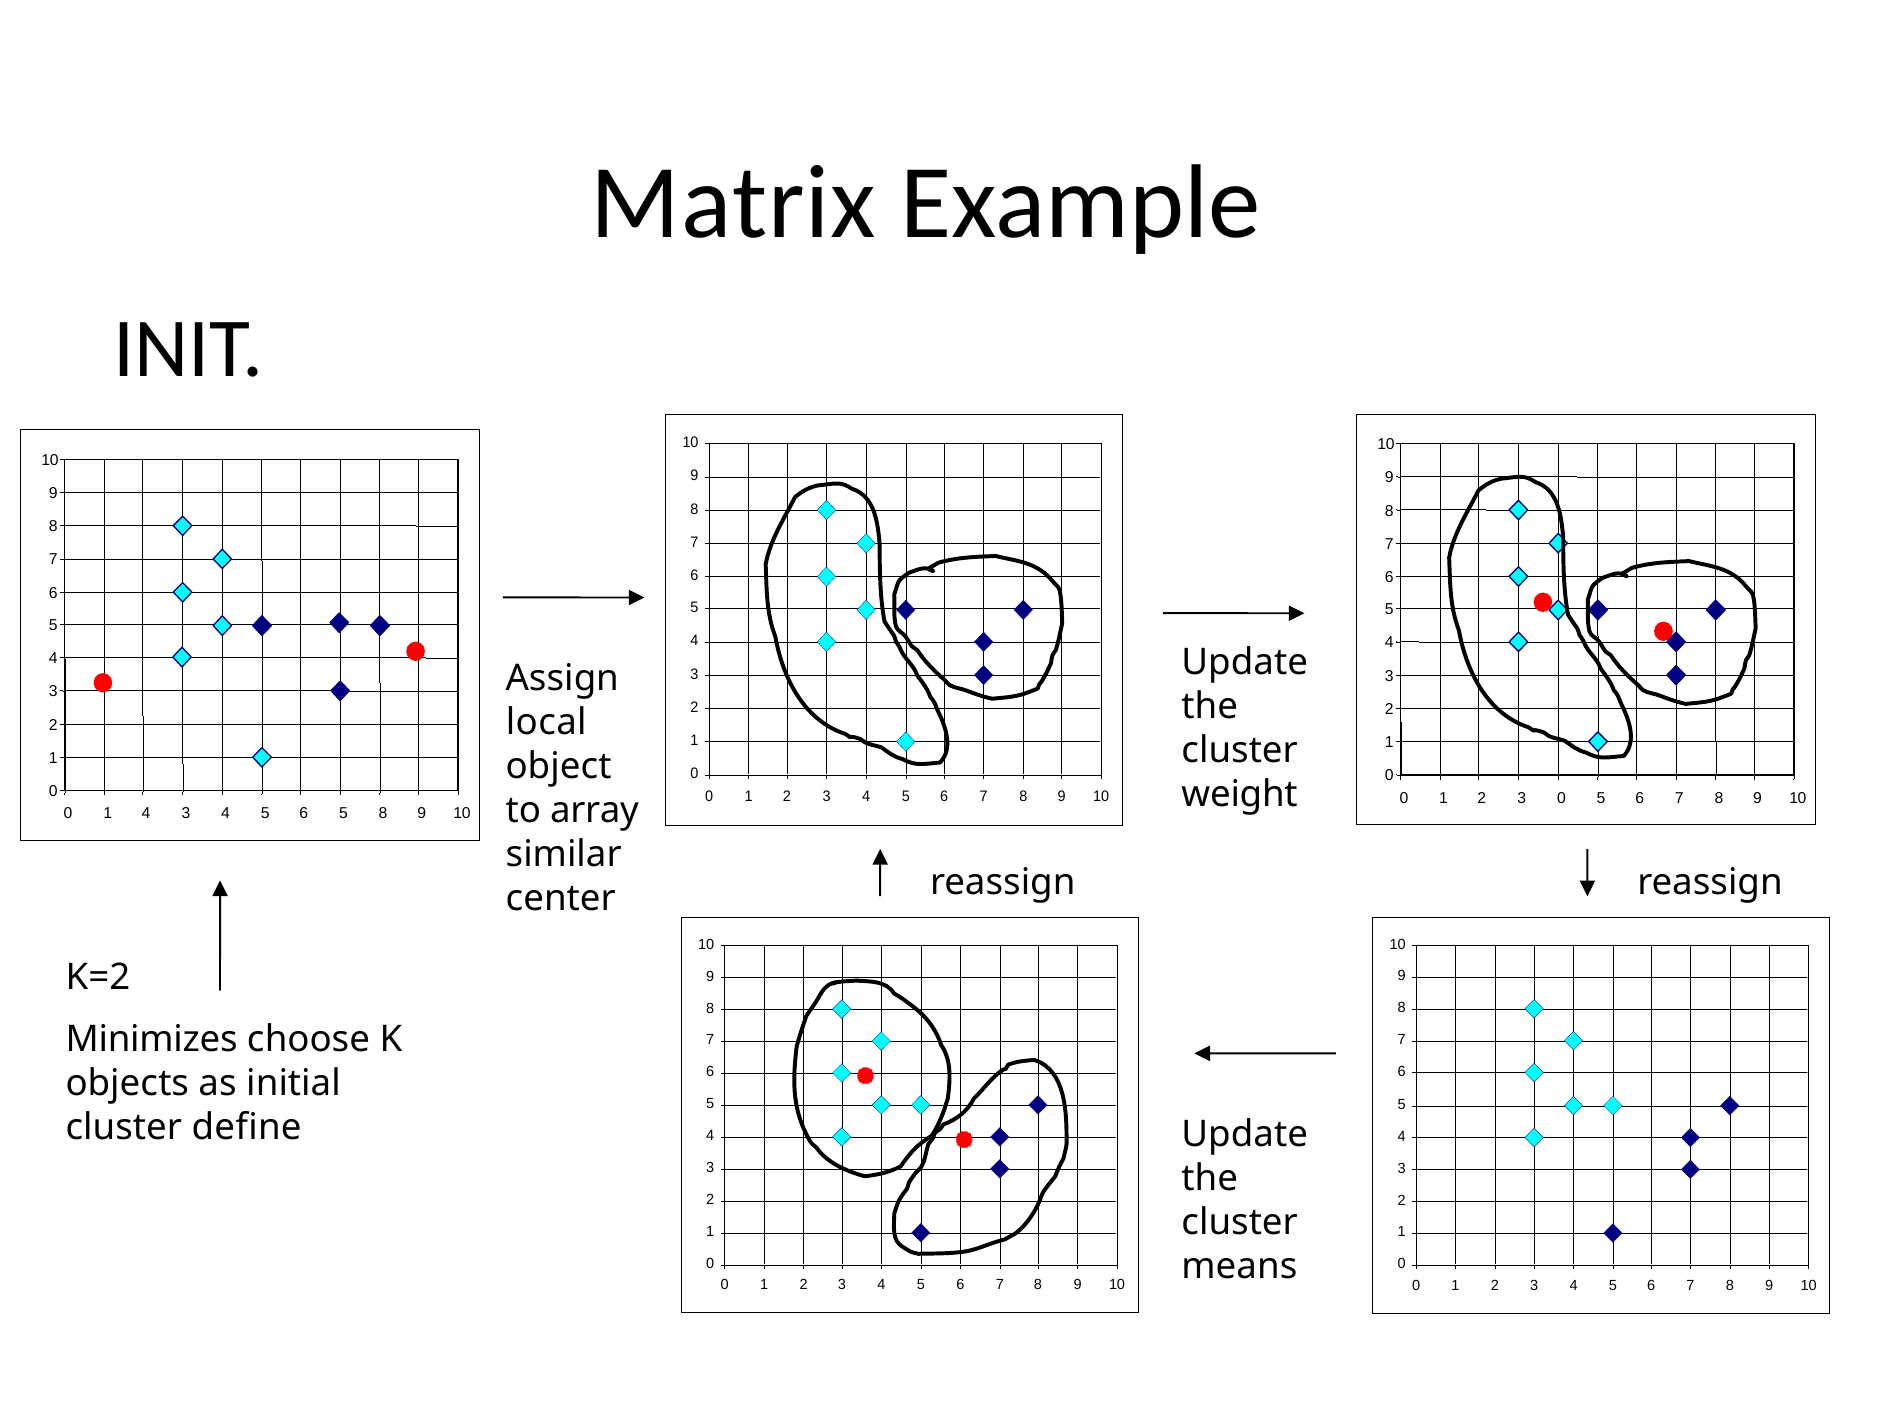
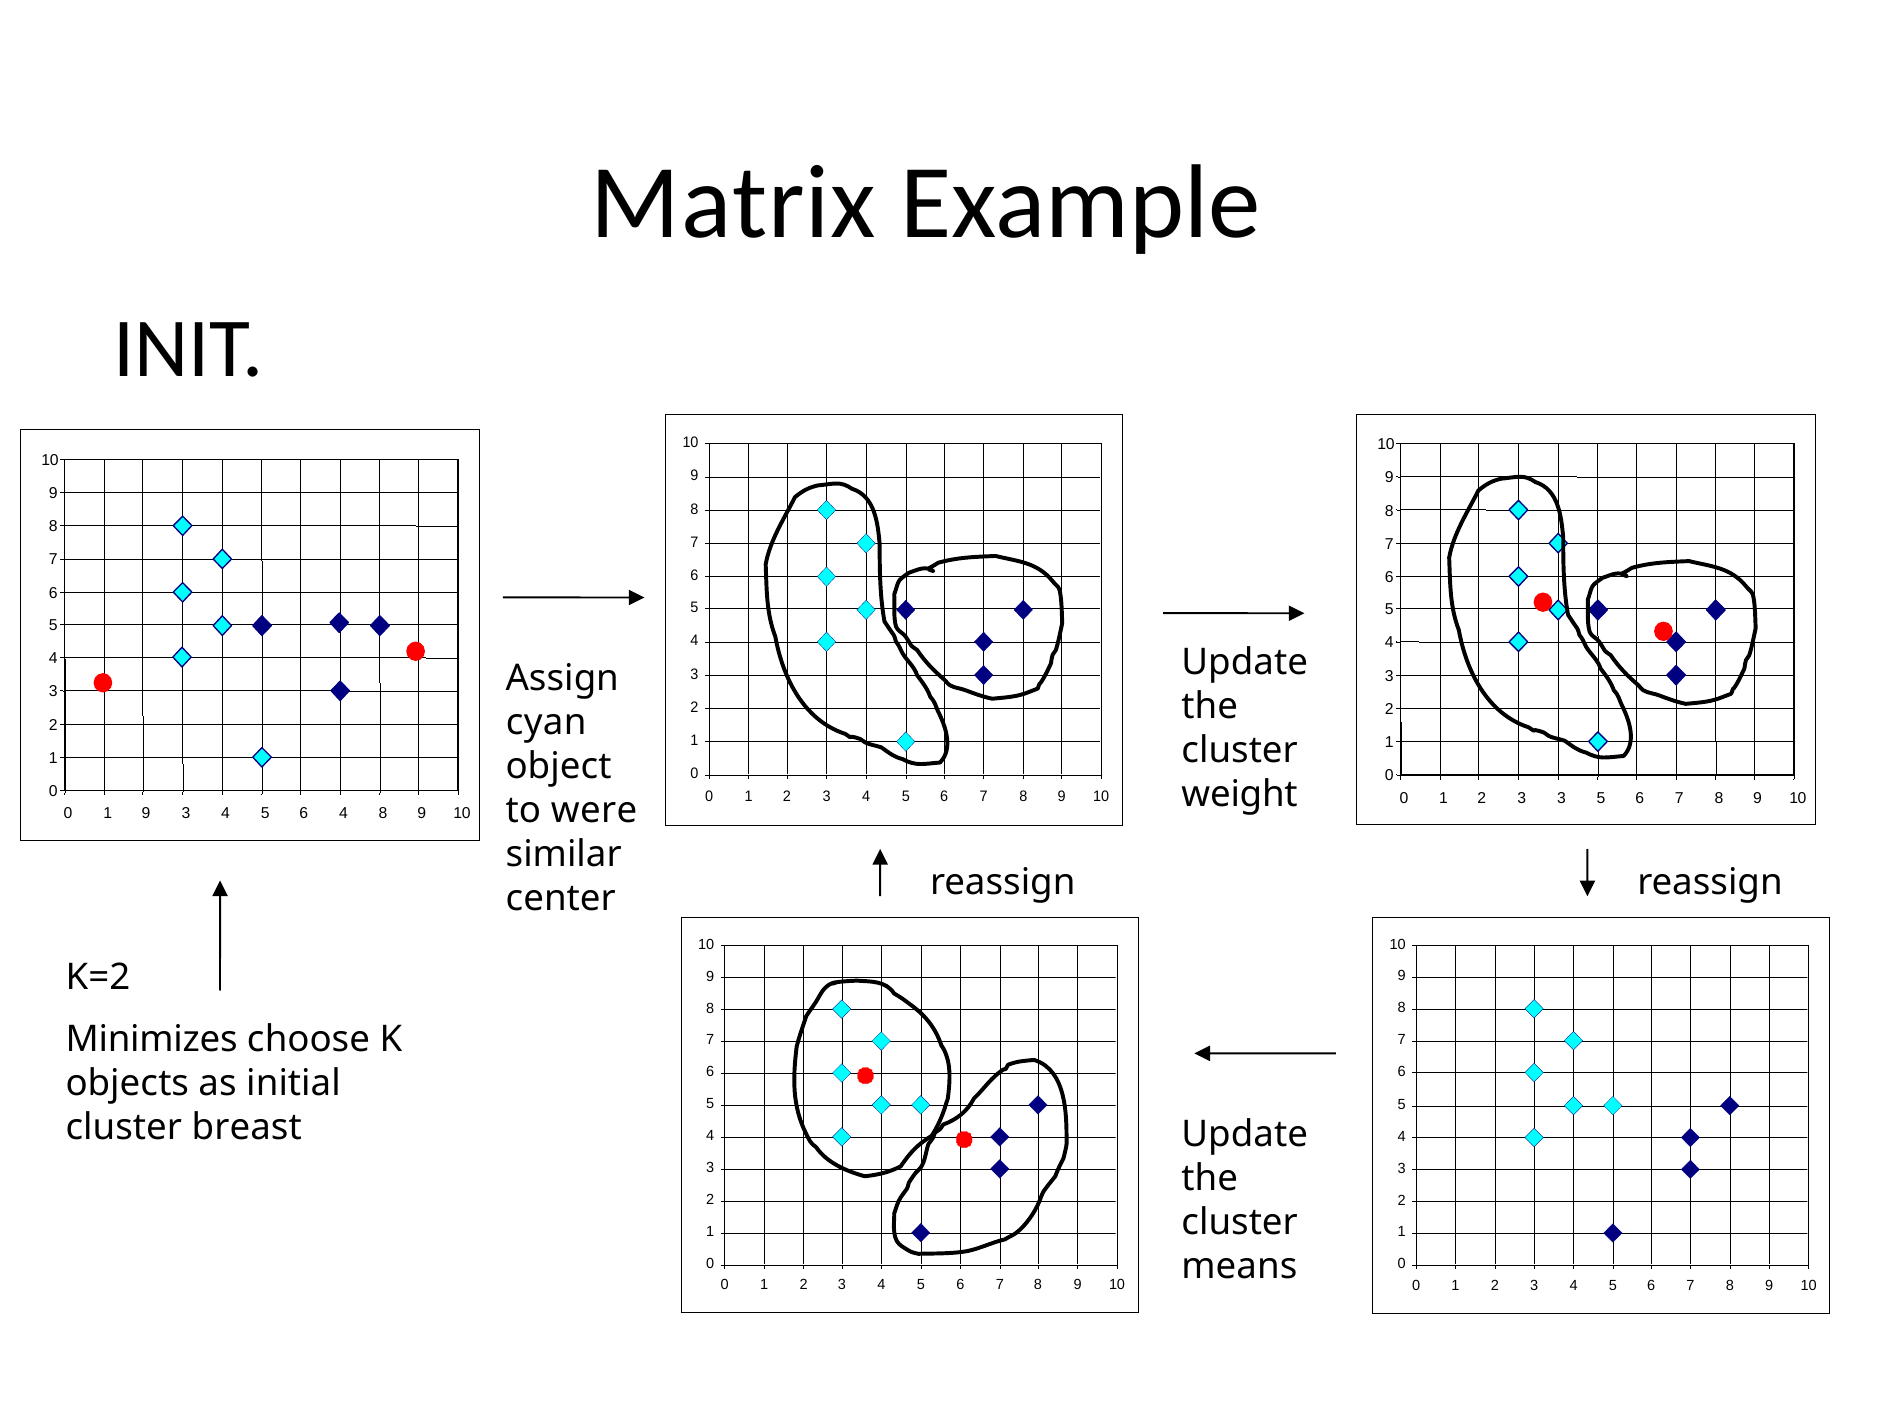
local: local -> cyan
3 0: 0 -> 3
array: array -> were
1 4: 4 -> 9
6 5: 5 -> 4
define: define -> breast
